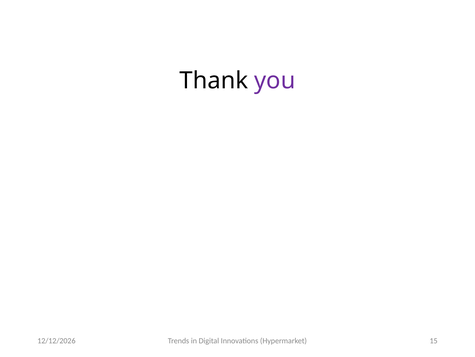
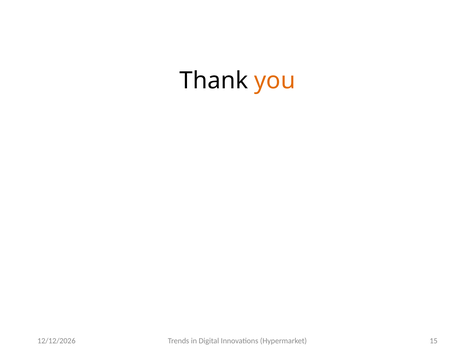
you colour: purple -> orange
